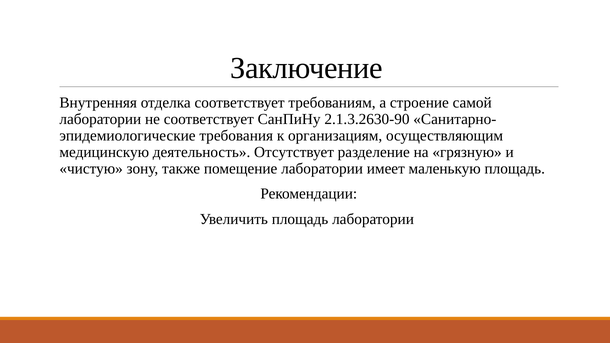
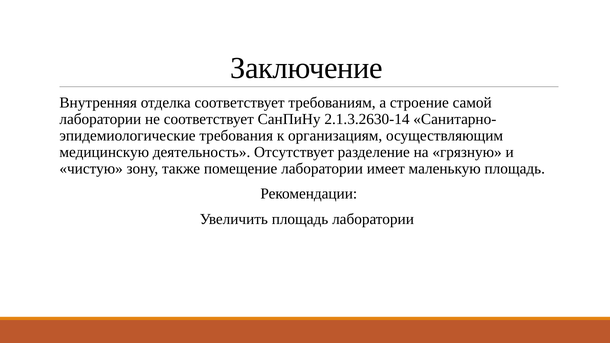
2.1.3.2630-90: 2.1.3.2630-90 -> 2.1.3.2630-14
